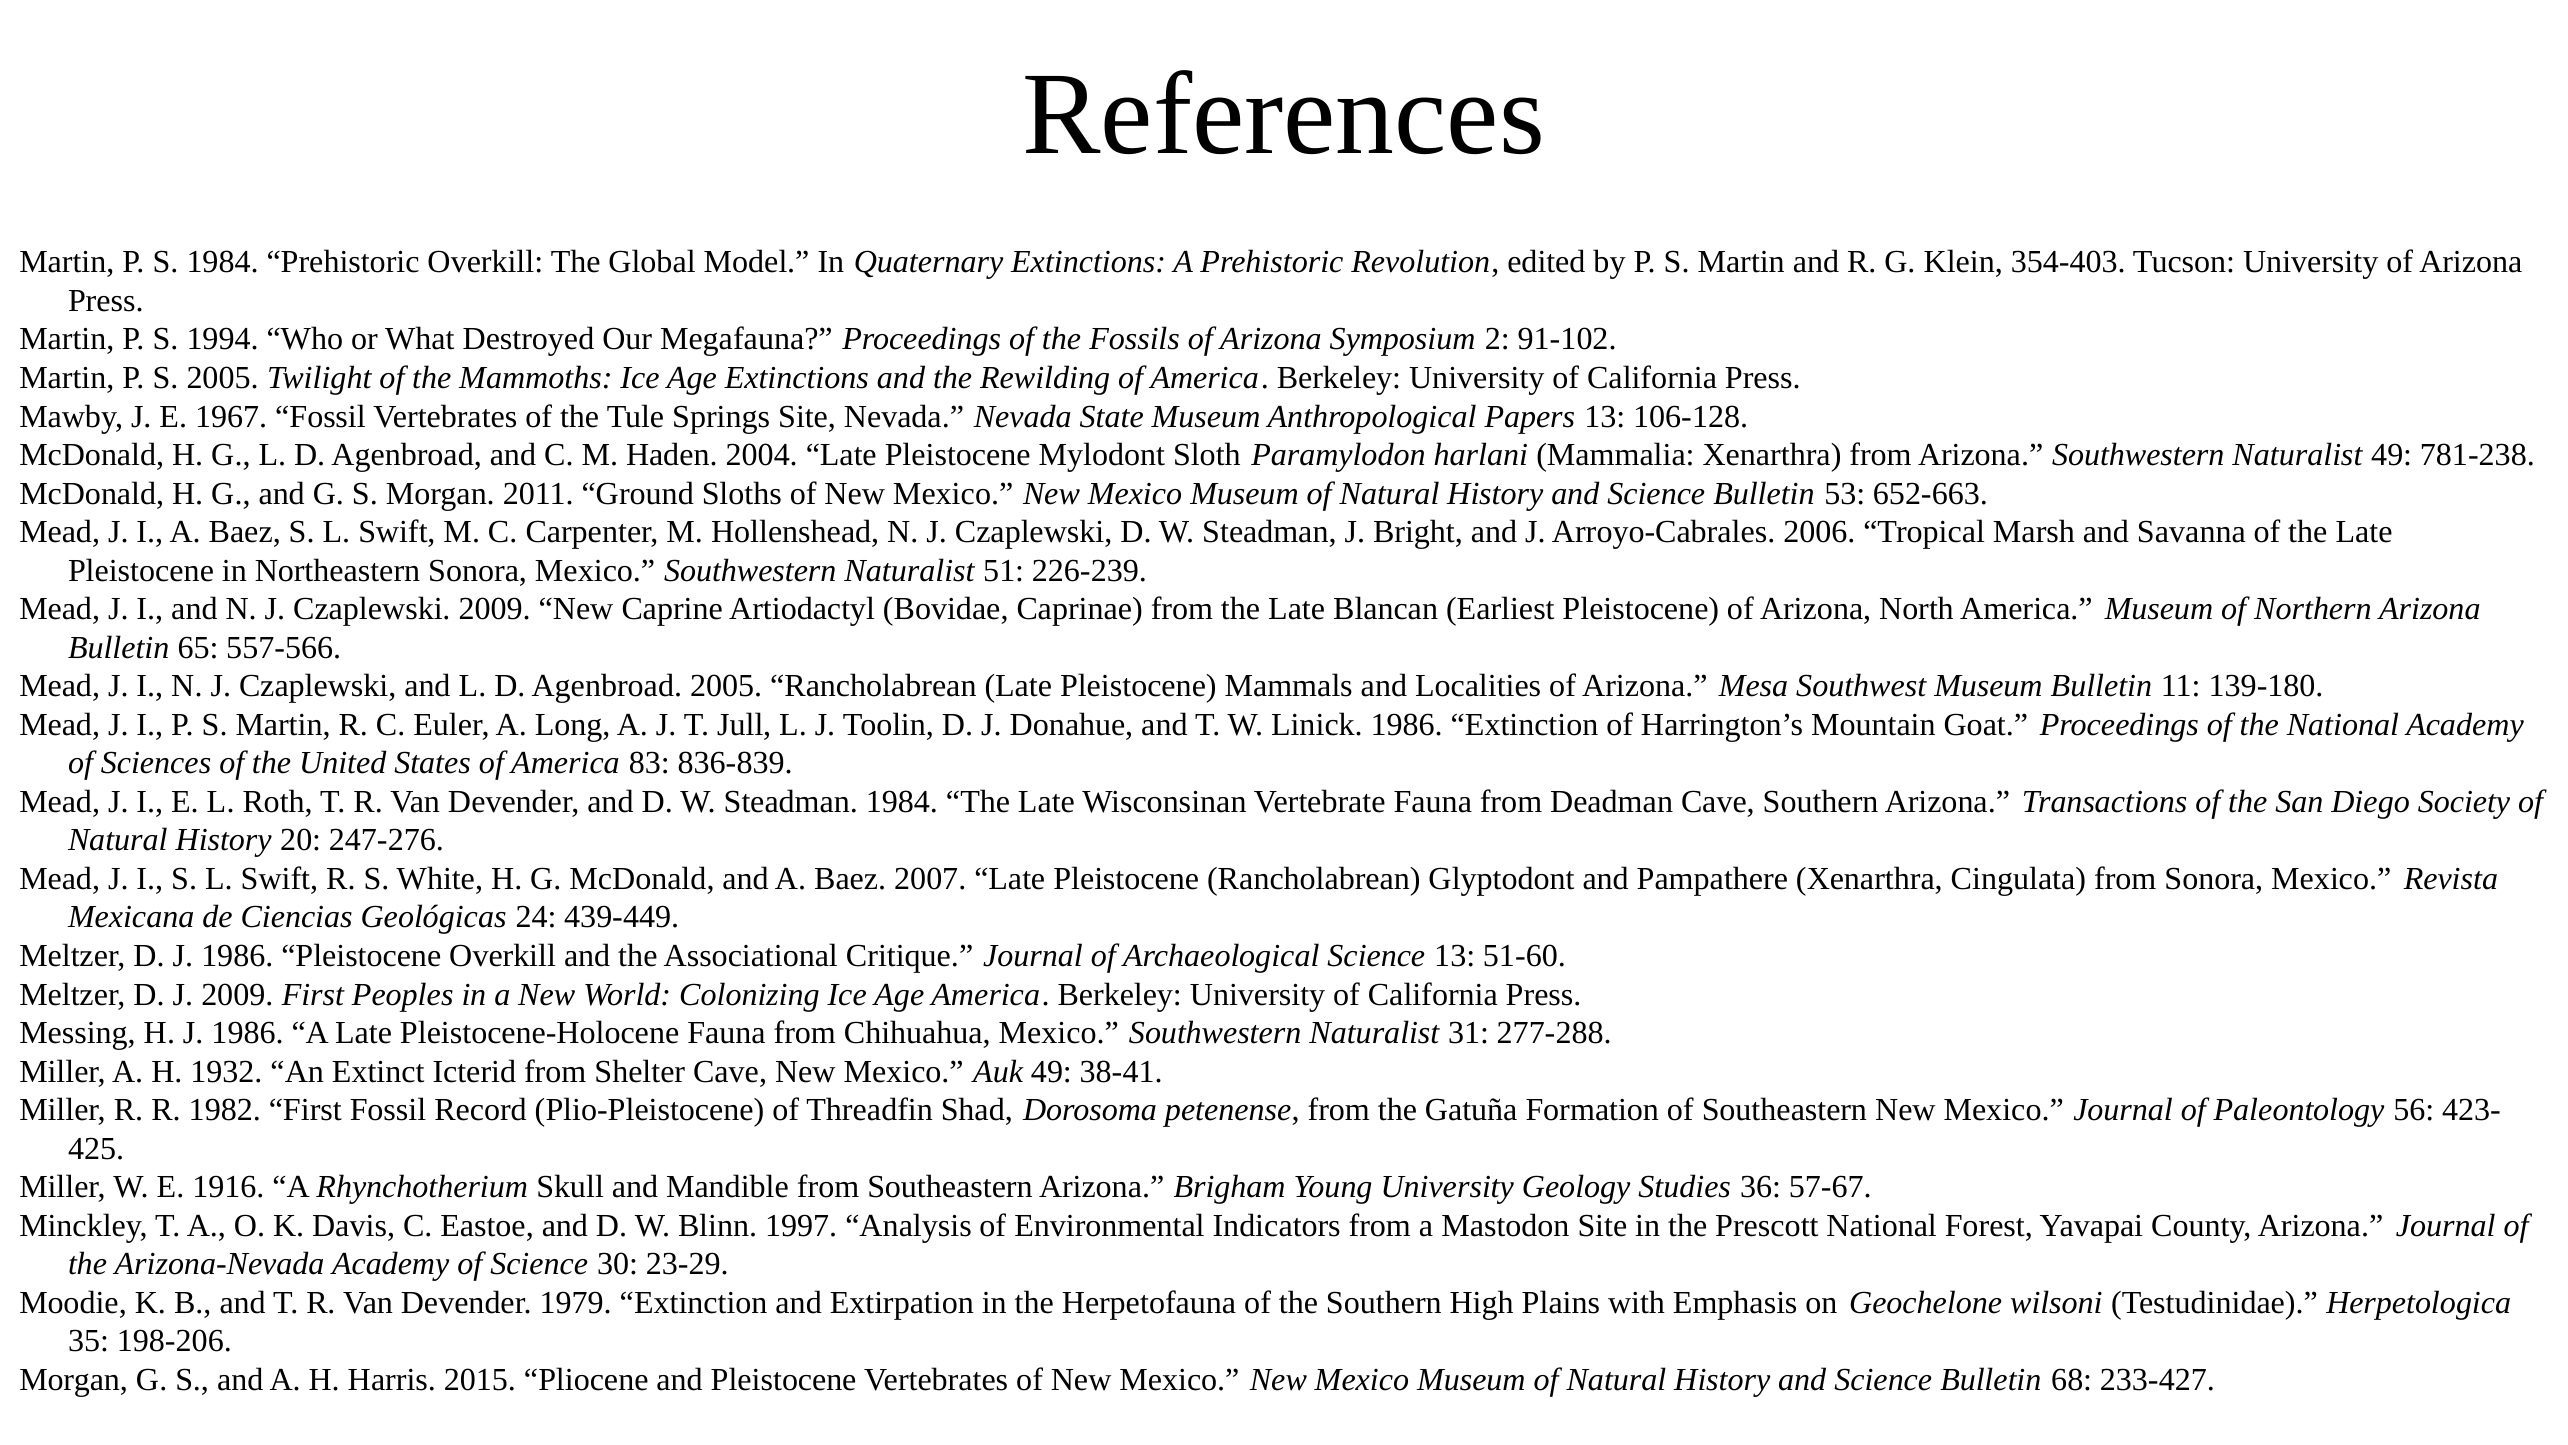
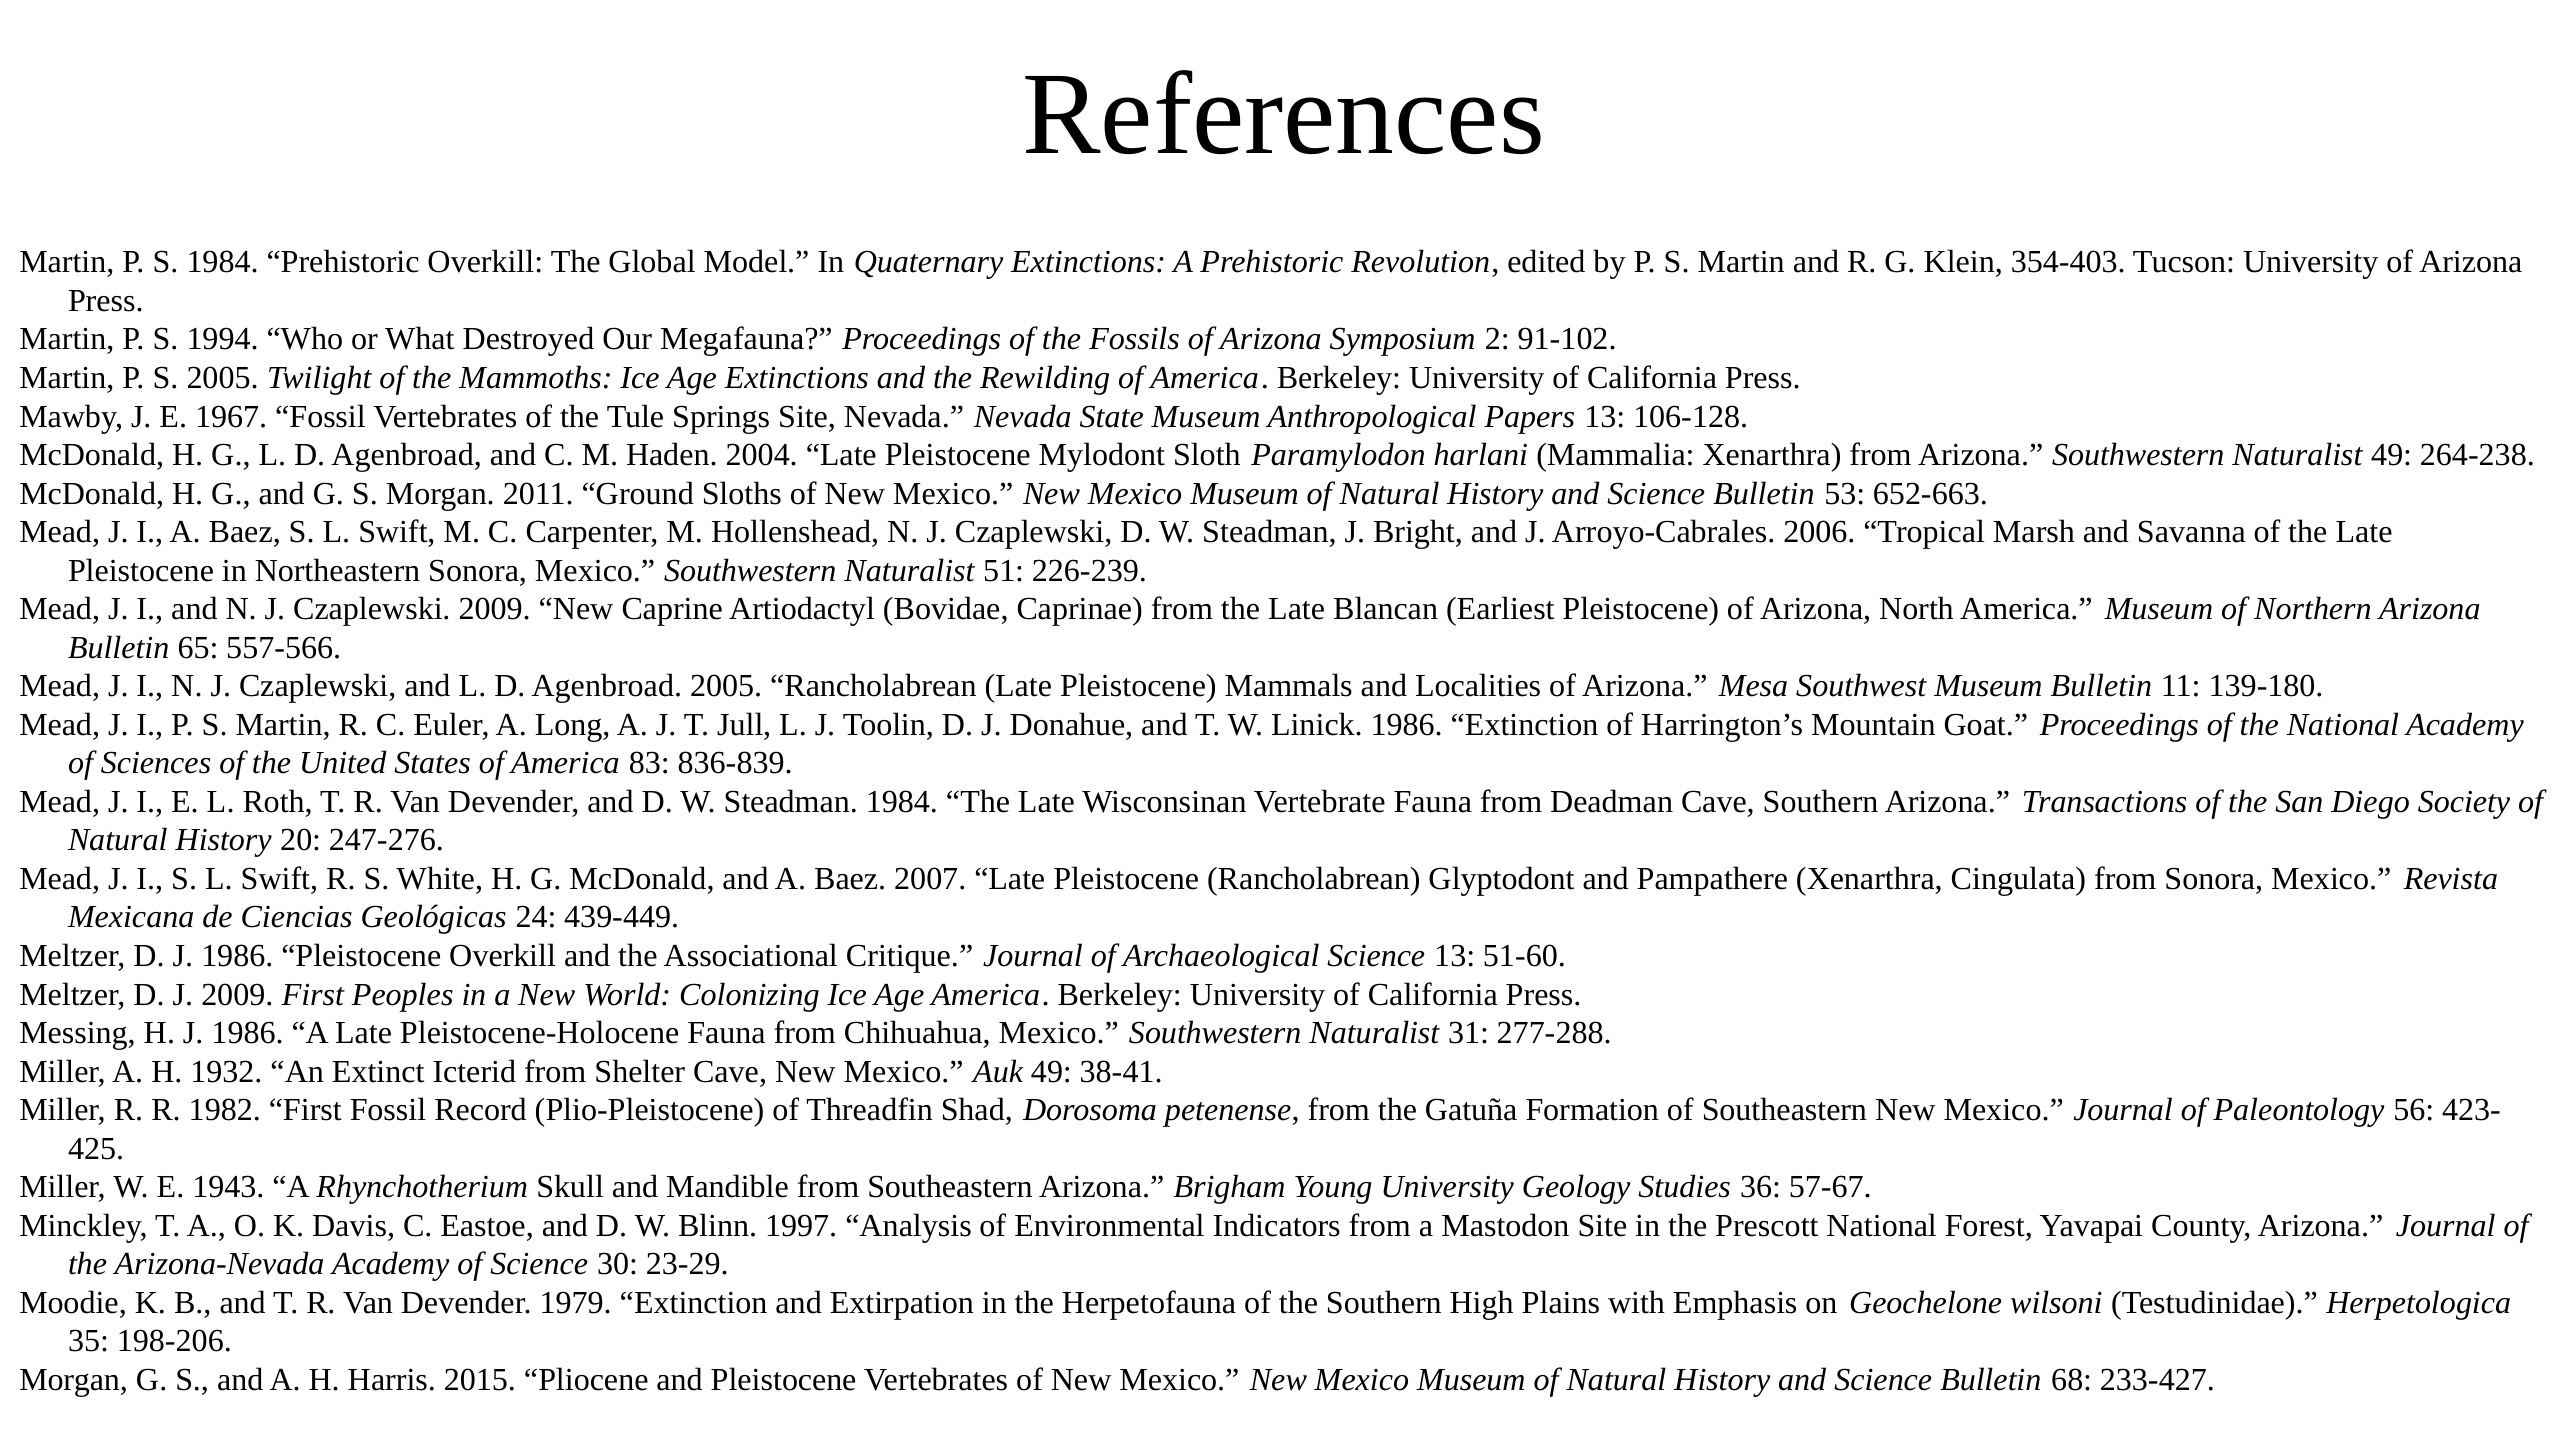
781-238: 781-238 -> 264-238
1916: 1916 -> 1943
